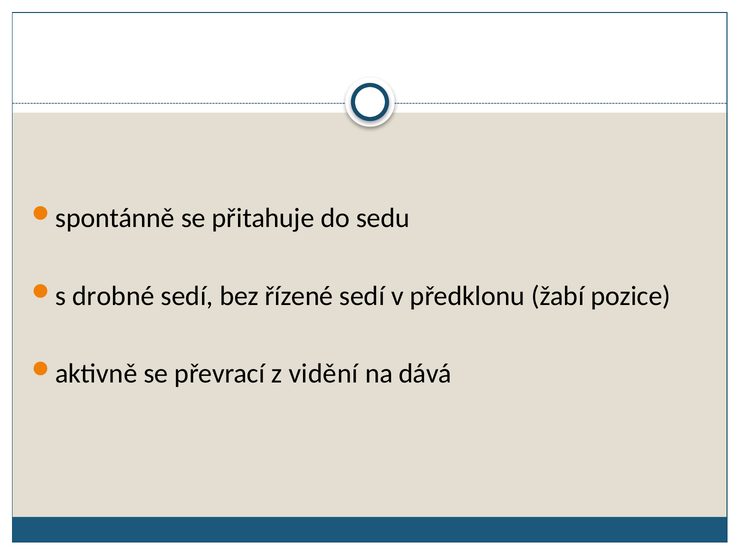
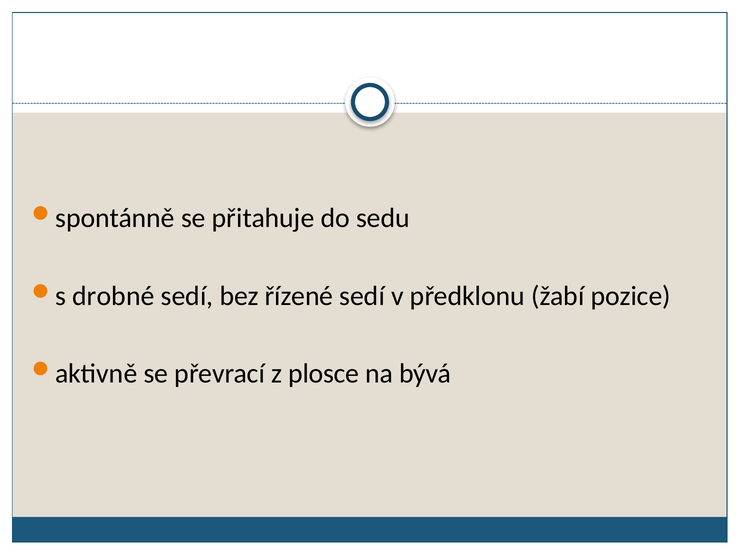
vidění: vidění -> plosce
dává: dává -> bývá
